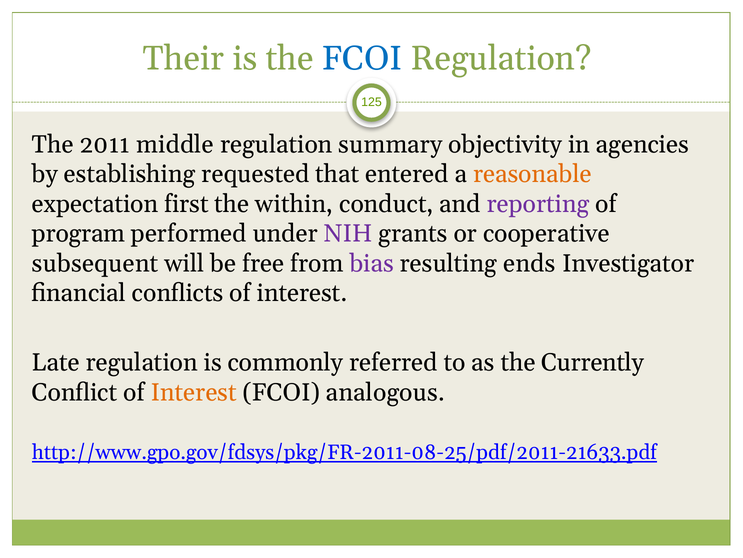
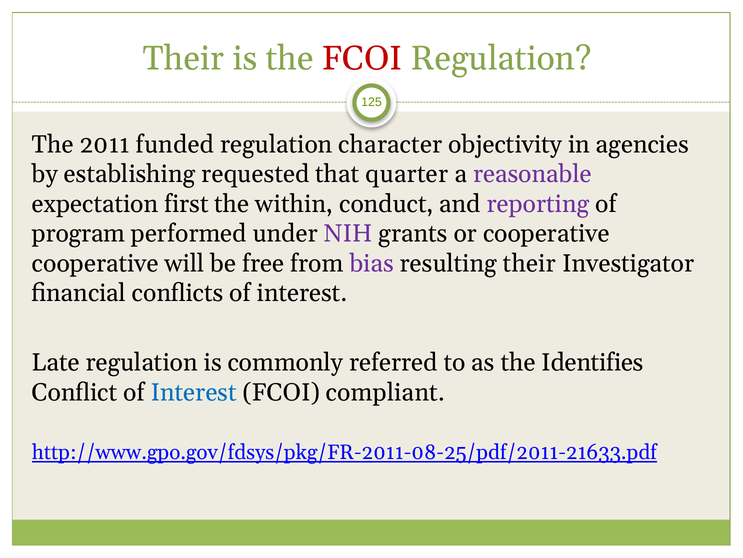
FCOI at (362, 59) colour: blue -> red
middle: middle -> funded
summary: summary -> character
entered: entered -> quarter
reasonable colour: orange -> purple
subsequent at (95, 263): subsequent -> cooperative
resulting ends: ends -> their
Currently: Currently -> Identifies
Interest at (194, 392) colour: orange -> blue
analogous: analogous -> compliant
